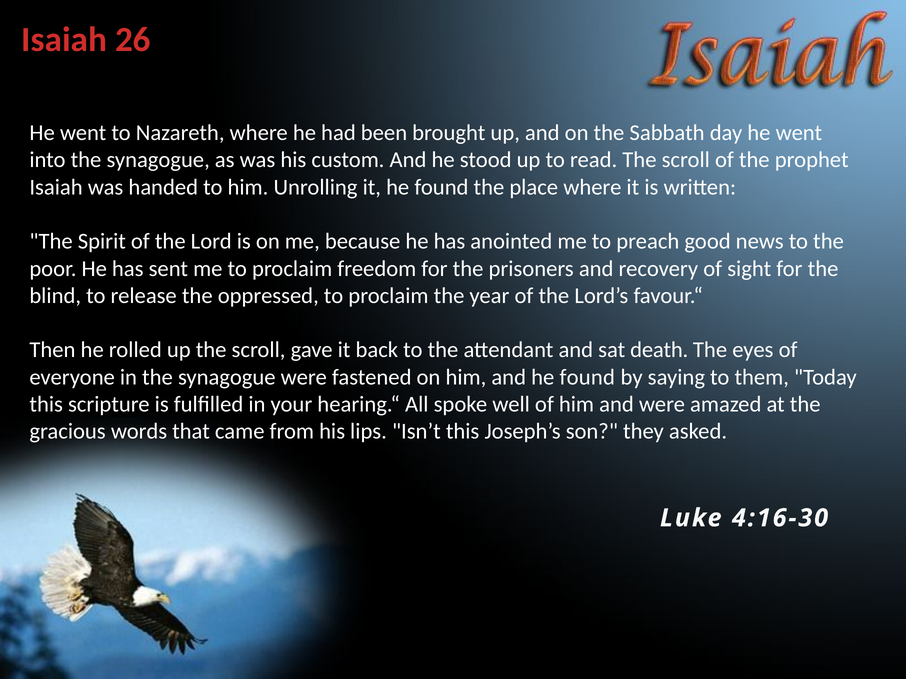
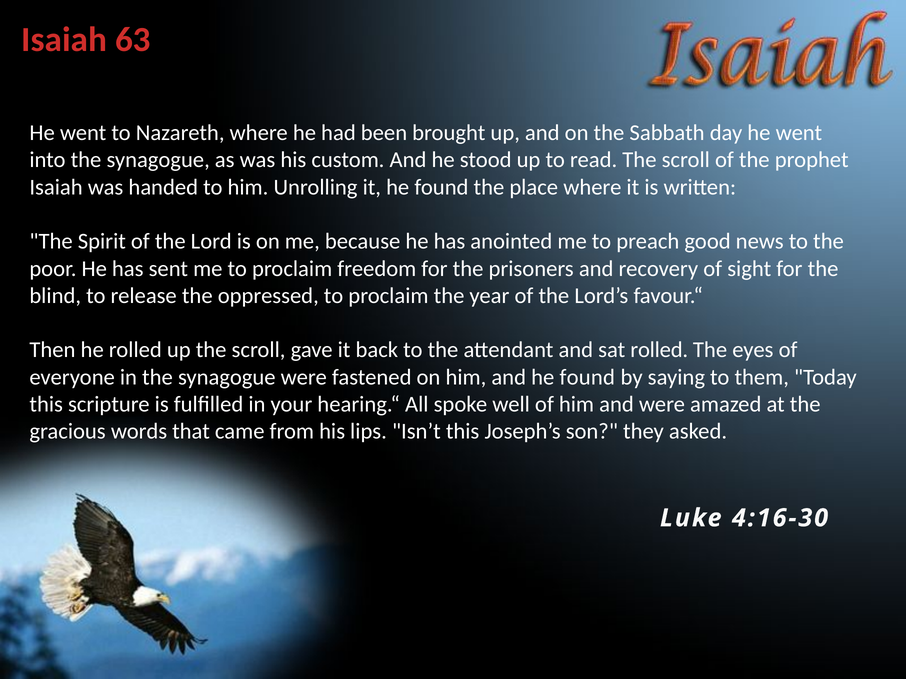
26: 26 -> 63
sat death: death -> rolled
